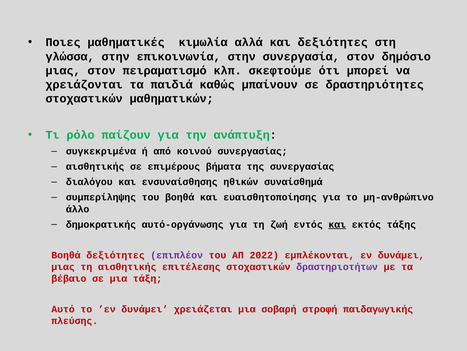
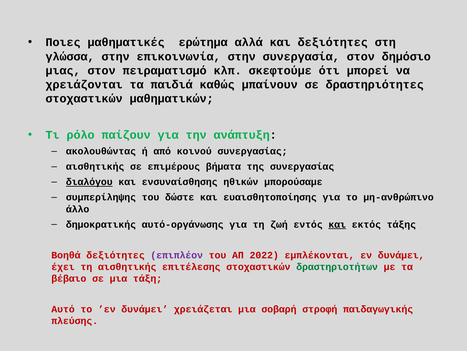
κιμωλία: κιμωλία -> ερώτημα
συγκεκριμένα: συγκεκριμένα -> ακολουθώντας
διαλόγου underline: none -> present
συναίσθημά: συναίσθημά -> μπορούσαμε
του βοηθά: βοηθά -> δώστε
μιας at (63, 266): μιας -> έχει
δραστηριοτήτων colour: purple -> green
